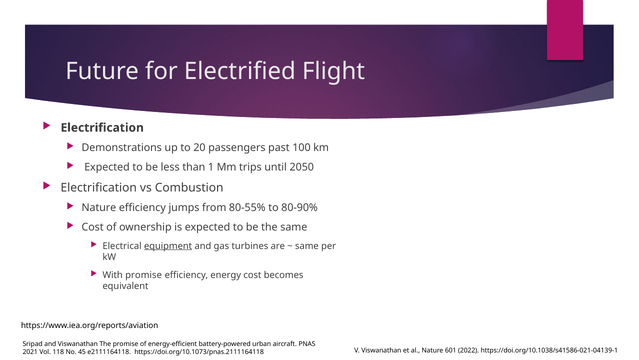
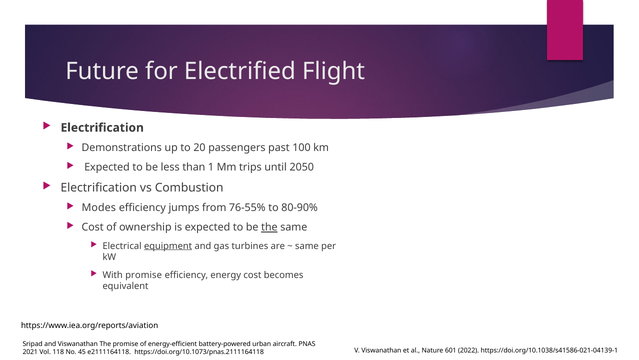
Nature at (99, 208): Nature -> Modes
80-55%: 80-55% -> 76-55%
the at (269, 227) underline: none -> present
